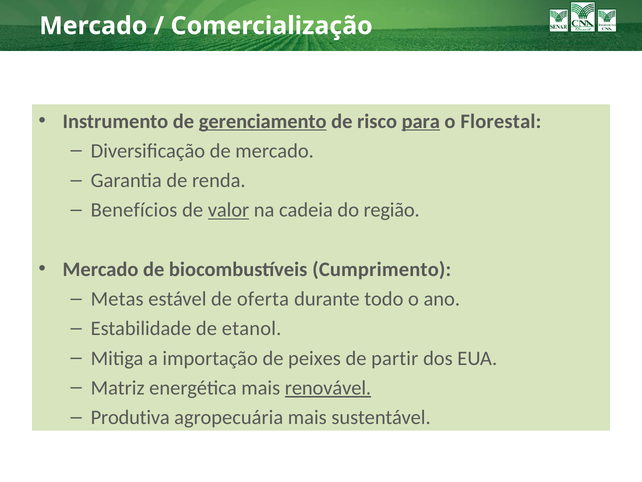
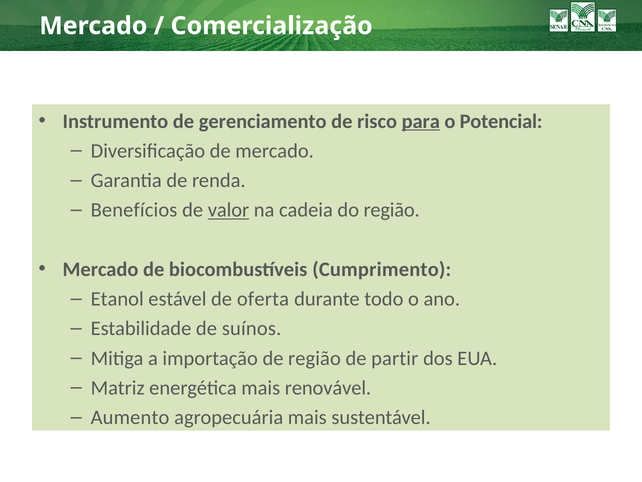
gerenciamento underline: present -> none
Florestal: Florestal -> Potencial
Metas: Metas -> Etanol
etanol: etanol -> suínos
de peixes: peixes -> região
renovável underline: present -> none
Produtiva: Produtiva -> Aumento
